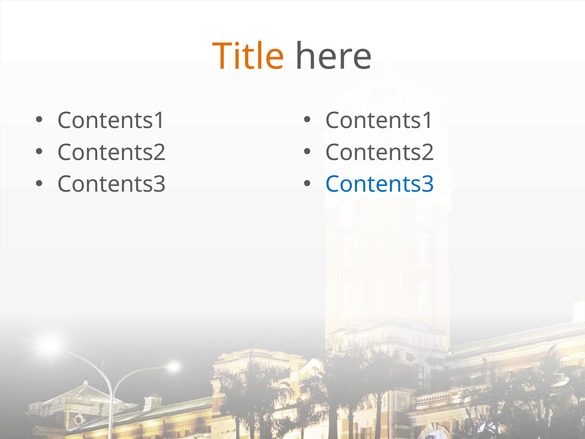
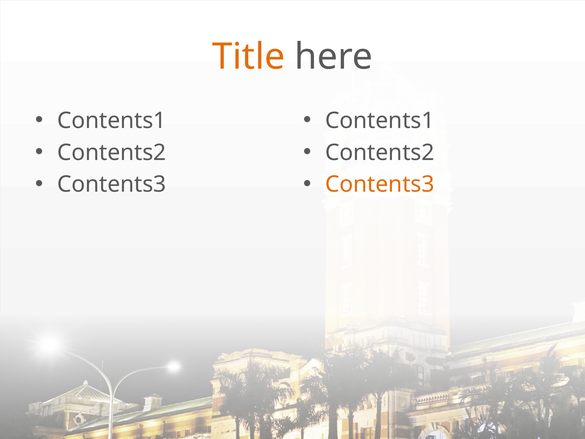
Contents3 at (380, 184) colour: blue -> orange
